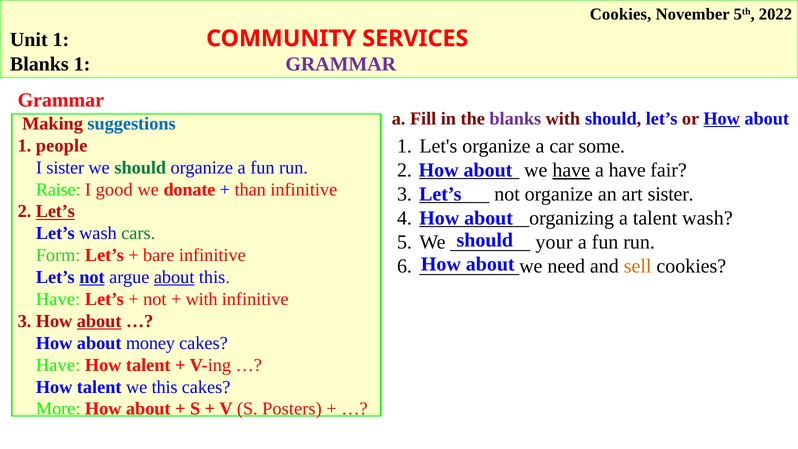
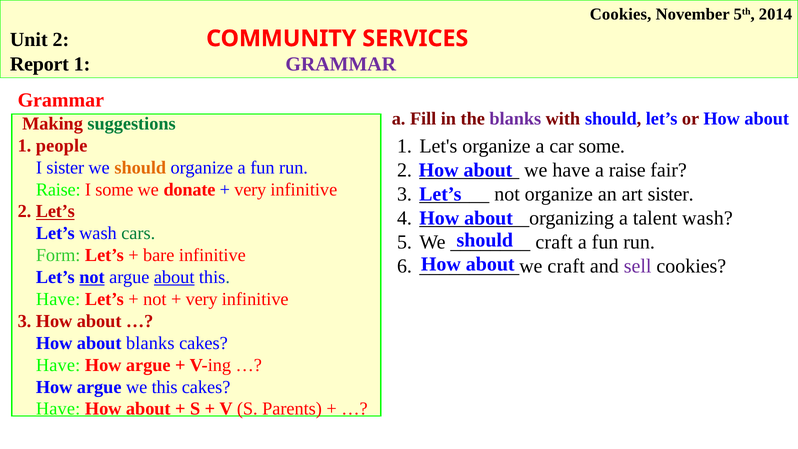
2022: 2022 -> 2014
Unit 1: 1 -> 2
Blanks at (39, 64): Blanks -> Report
How at (722, 118) underline: present -> none
suggestions colour: blue -> green
should at (140, 168) colour: green -> orange
have at (571, 170) underline: present -> none
a have: have -> raise
I good: good -> some
than at (250, 189): than -> very
your at (554, 242): your -> craft
need at (566, 266): need -> craft
sell colour: orange -> purple
with at (202, 299): with -> very
about at (99, 321) underline: present -> none
about money: money -> blanks
talent at (148, 365): talent -> argue
talent at (99, 387): talent -> argue
More at (58, 409): More -> Have
Posters: Posters -> Parents
